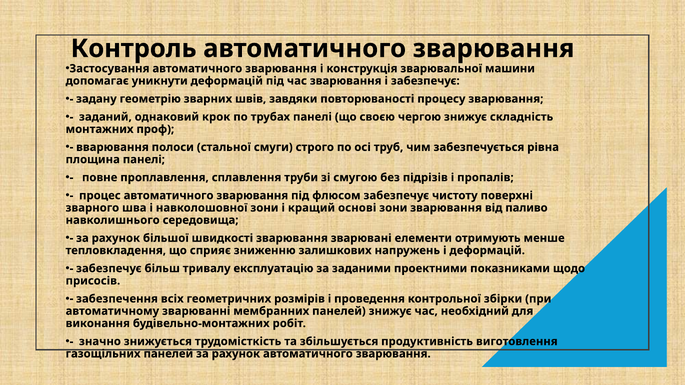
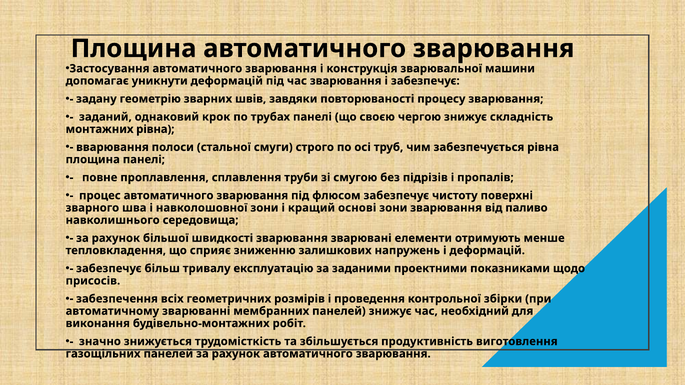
Контроль at (134, 49): Контроль -> Площина
монтажних проф: проф -> рівна
